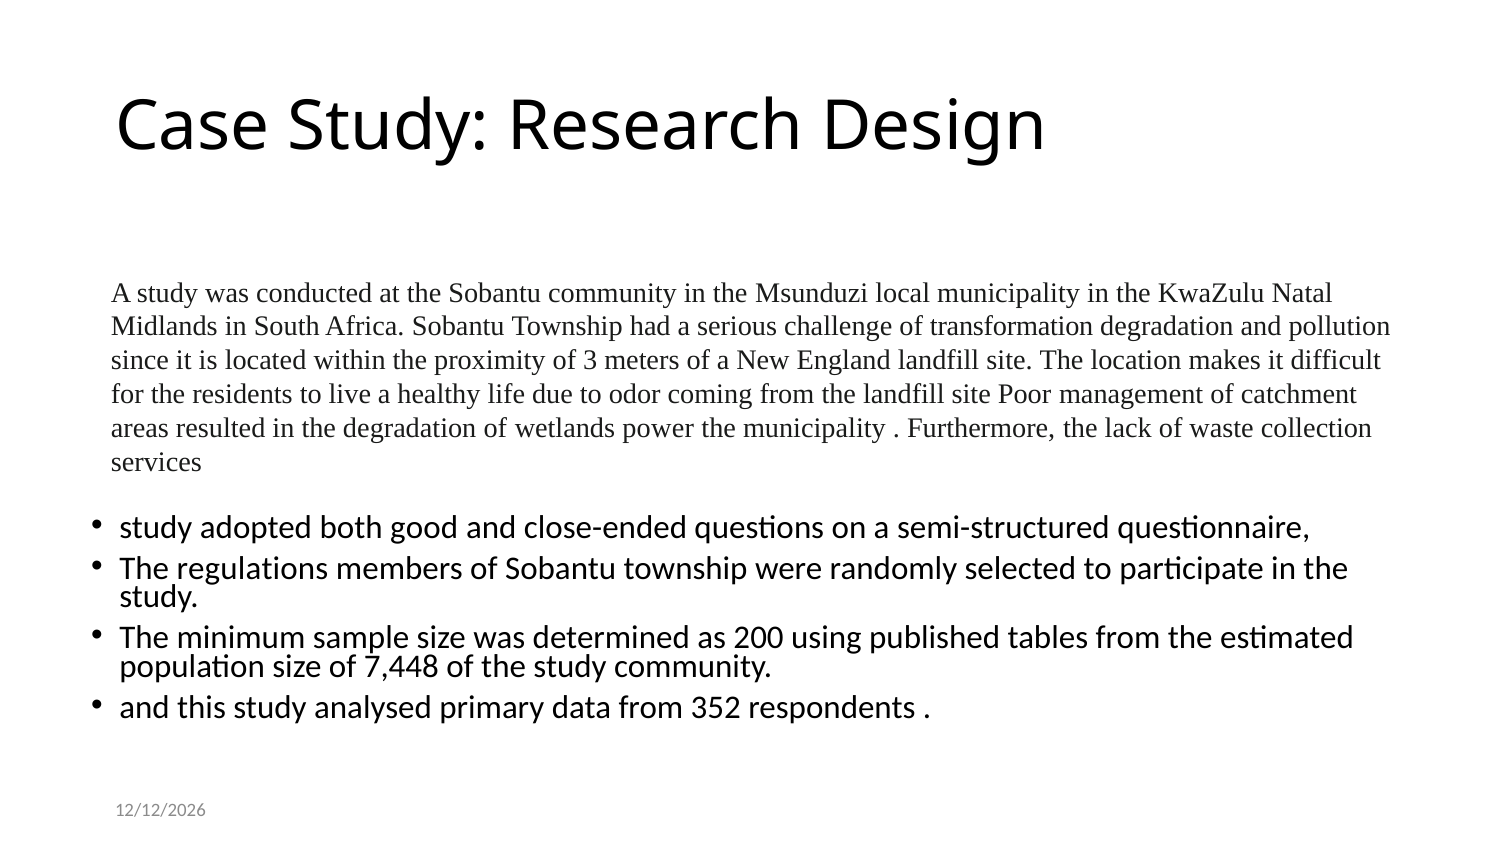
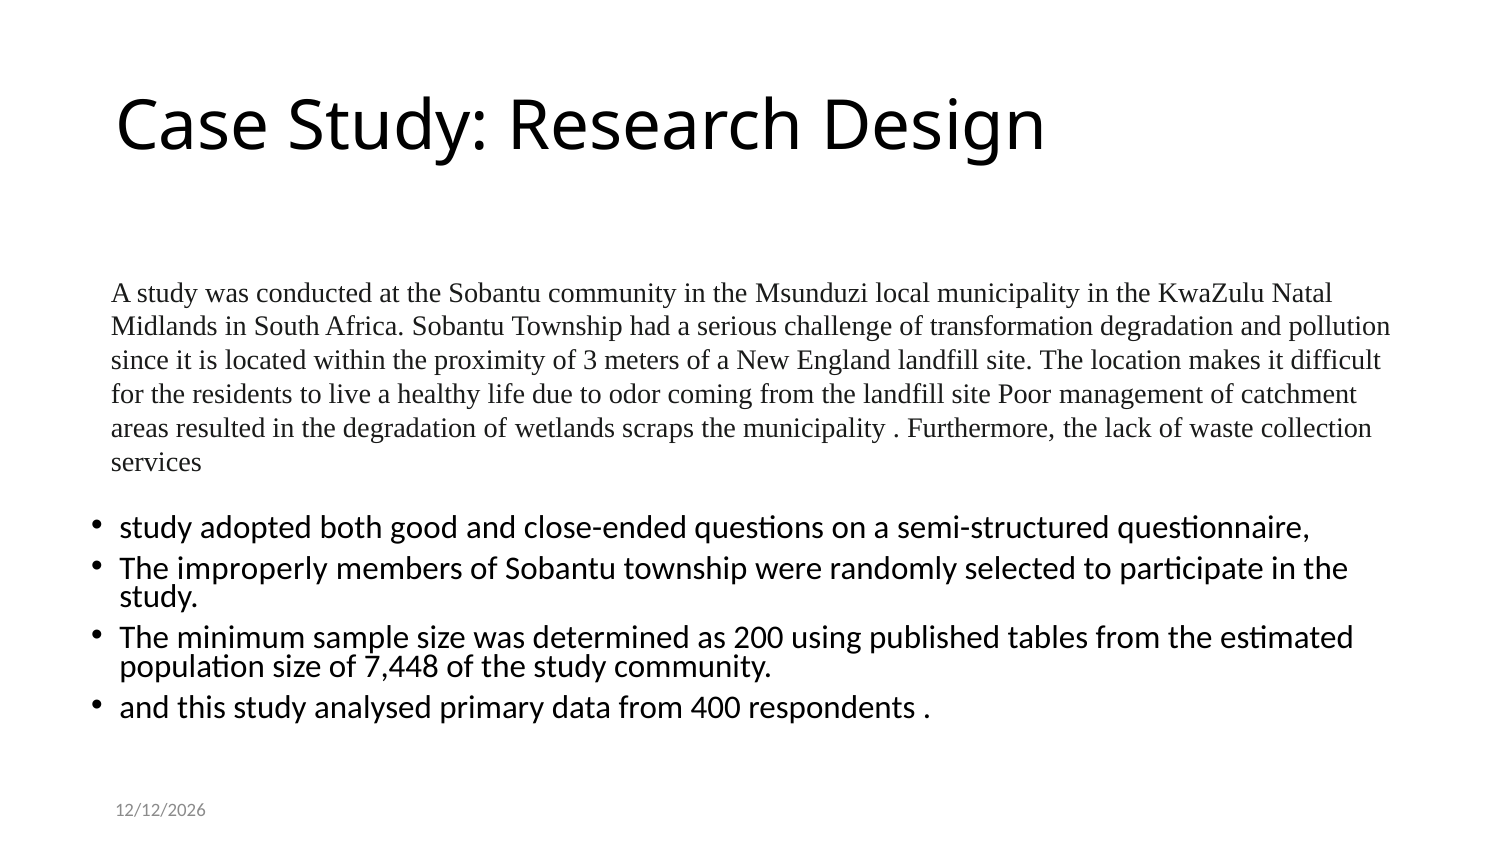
power: power -> scraps
regulations: regulations -> improperly
352: 352 -> 400
